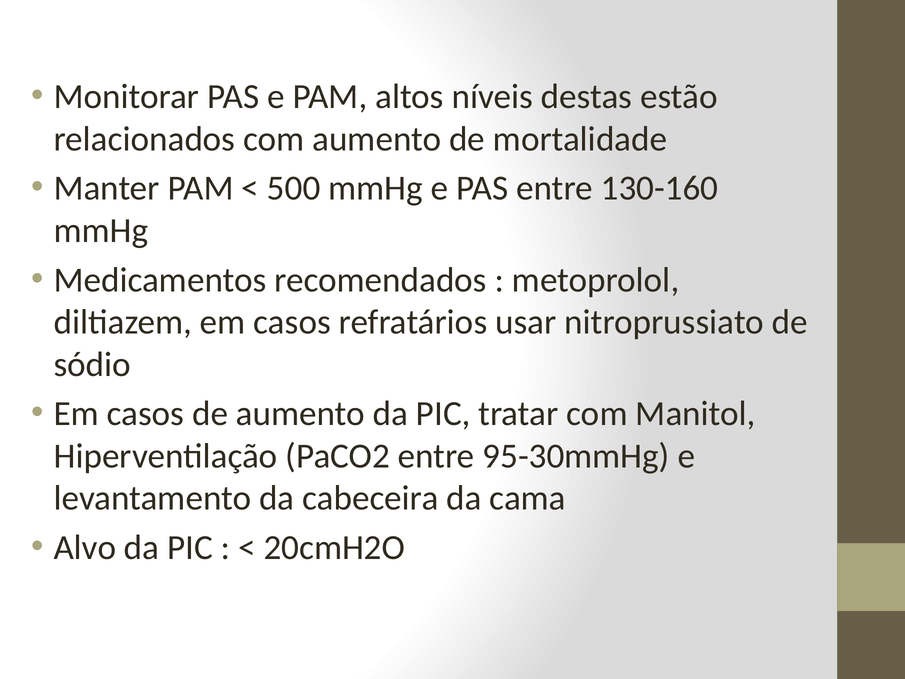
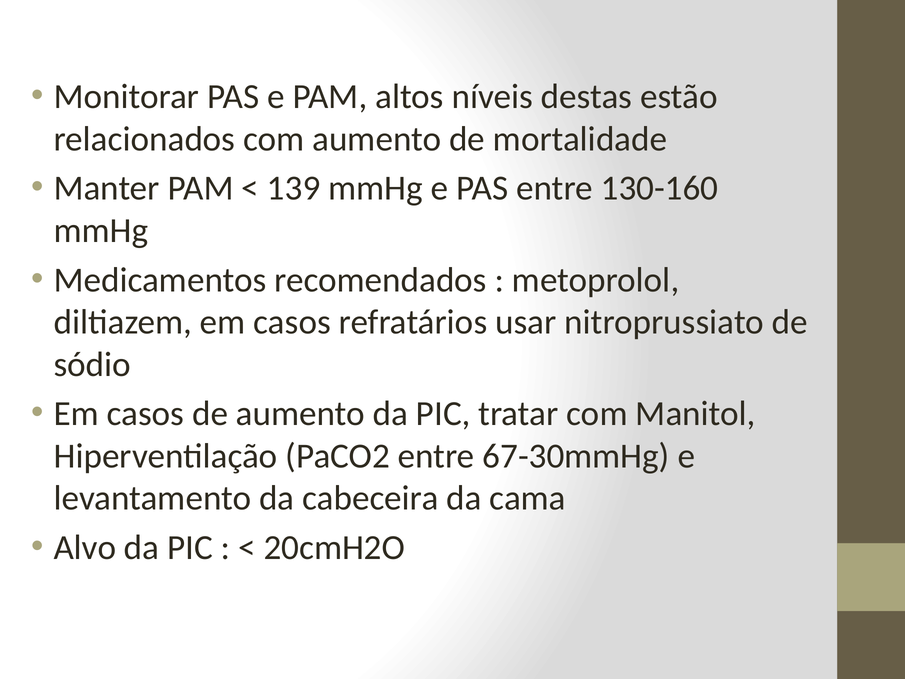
500: 500 -> 139
95-30mmHg: 95-30mmHg -> 67-30mmHg
